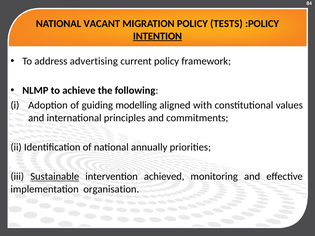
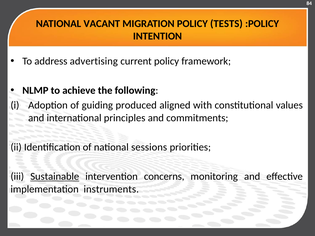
INTENTION underline: present -> none
modelling: modelling -> produced
annually: annually -> sessions
achieved: achieved -> concerns
organisation: organisation -> instruments
